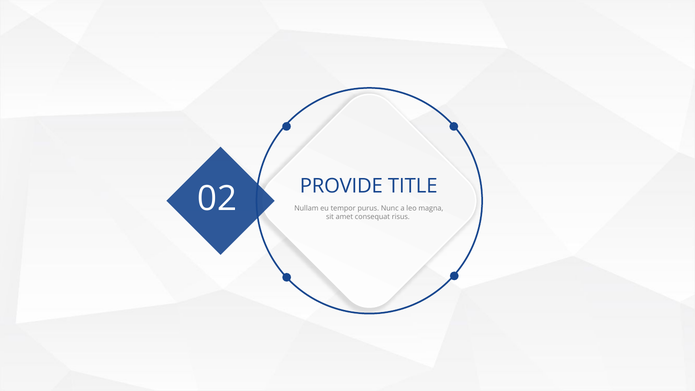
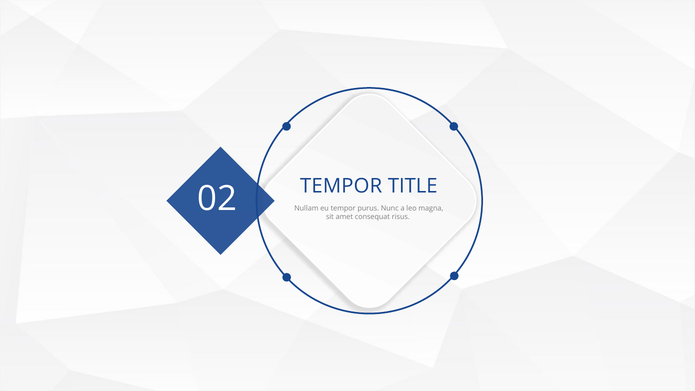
PROVIDE at (341, 186): PROVIDE -> TEMPOR
